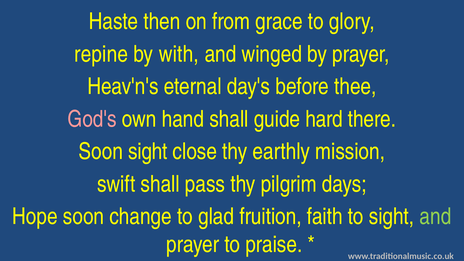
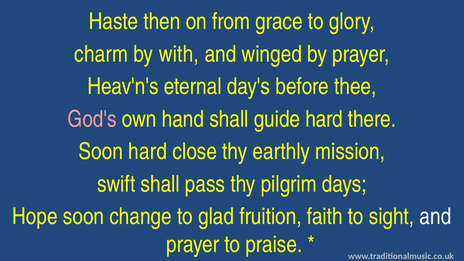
repine: repine -> charm
Soon sight: sight -> hard
and at (435, 217) colour: light green -> white
